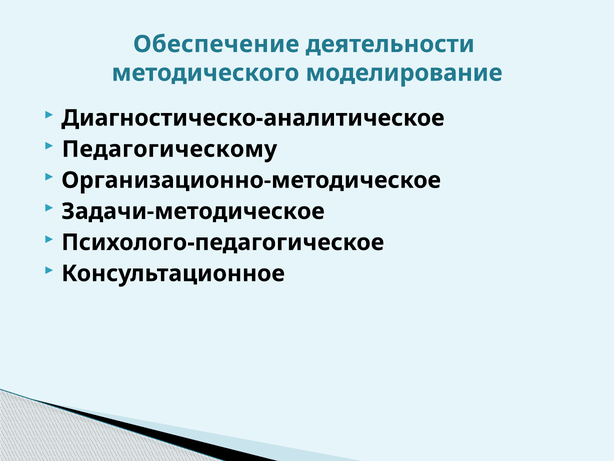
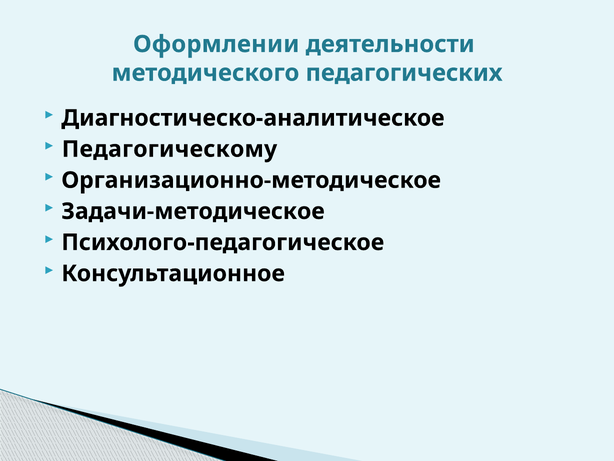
Обеспечение: Обеспечение -> Оформлении
моделирование: моделирование -> педагогических
